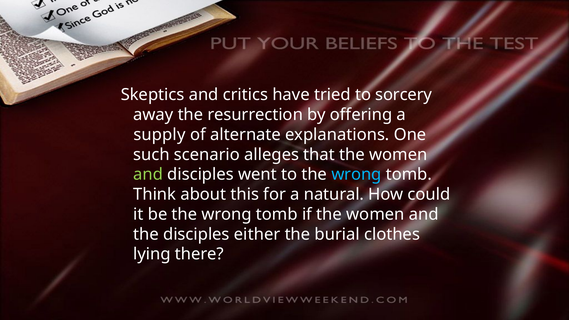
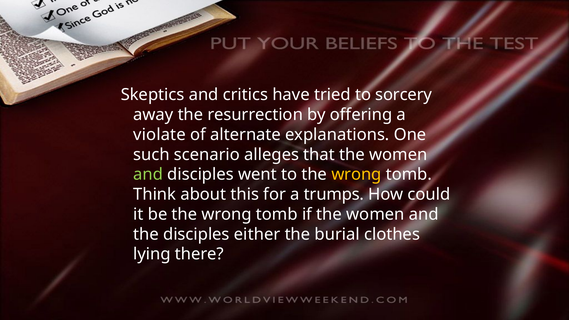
supply: supply -> violate
wrong at (356, 175) colour: light blue -> yellow
natural: natural -> trumps
